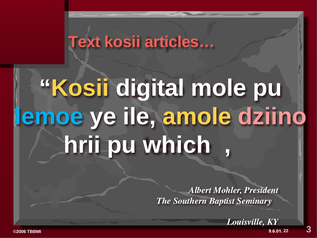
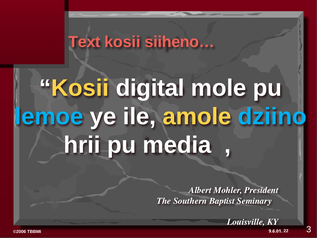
articles…: articles… -> siiheno…
dziino colour: pink -> light blue
which: which -> media
